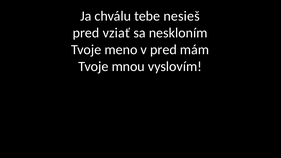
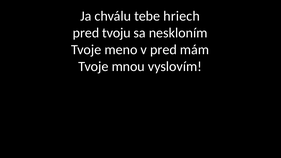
nesieš: nesieš -> hriech
vziať: vziať -> tvoju
